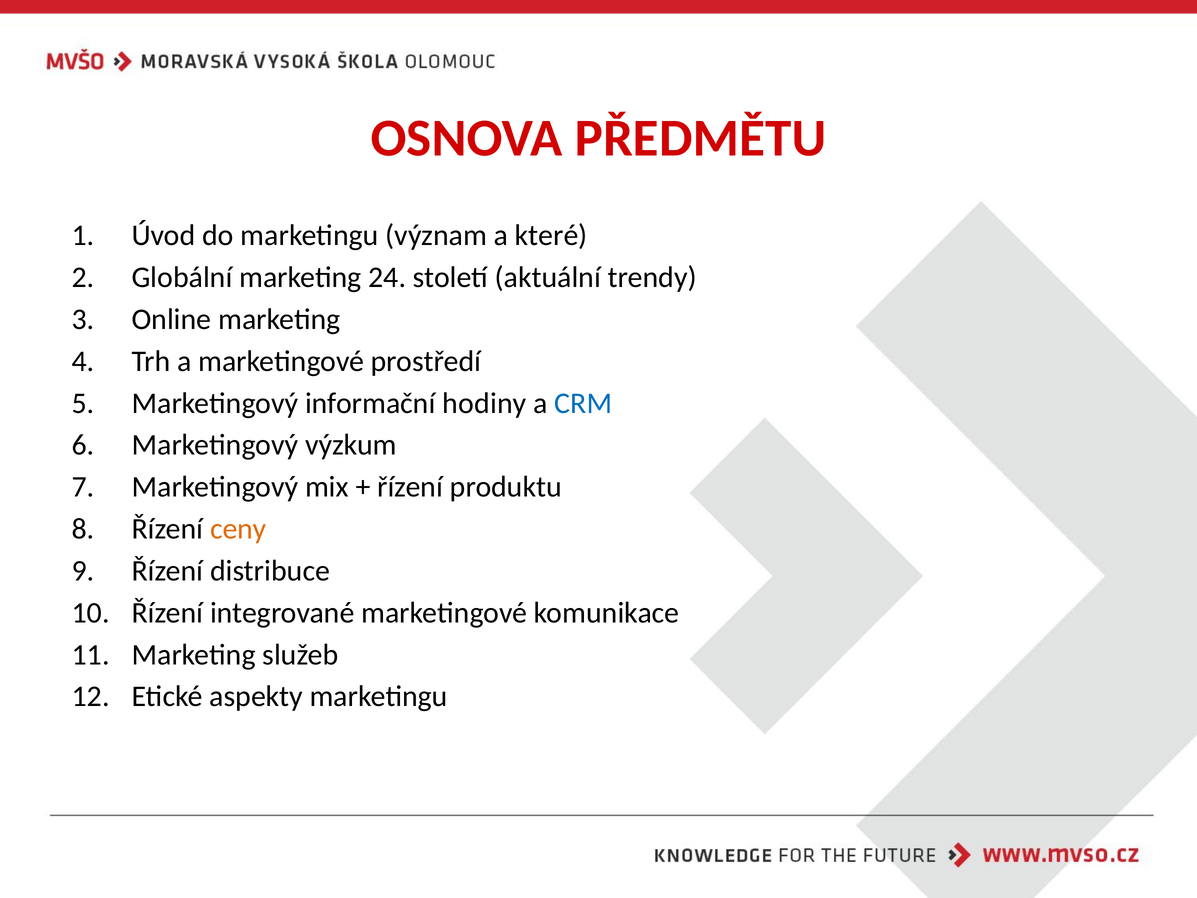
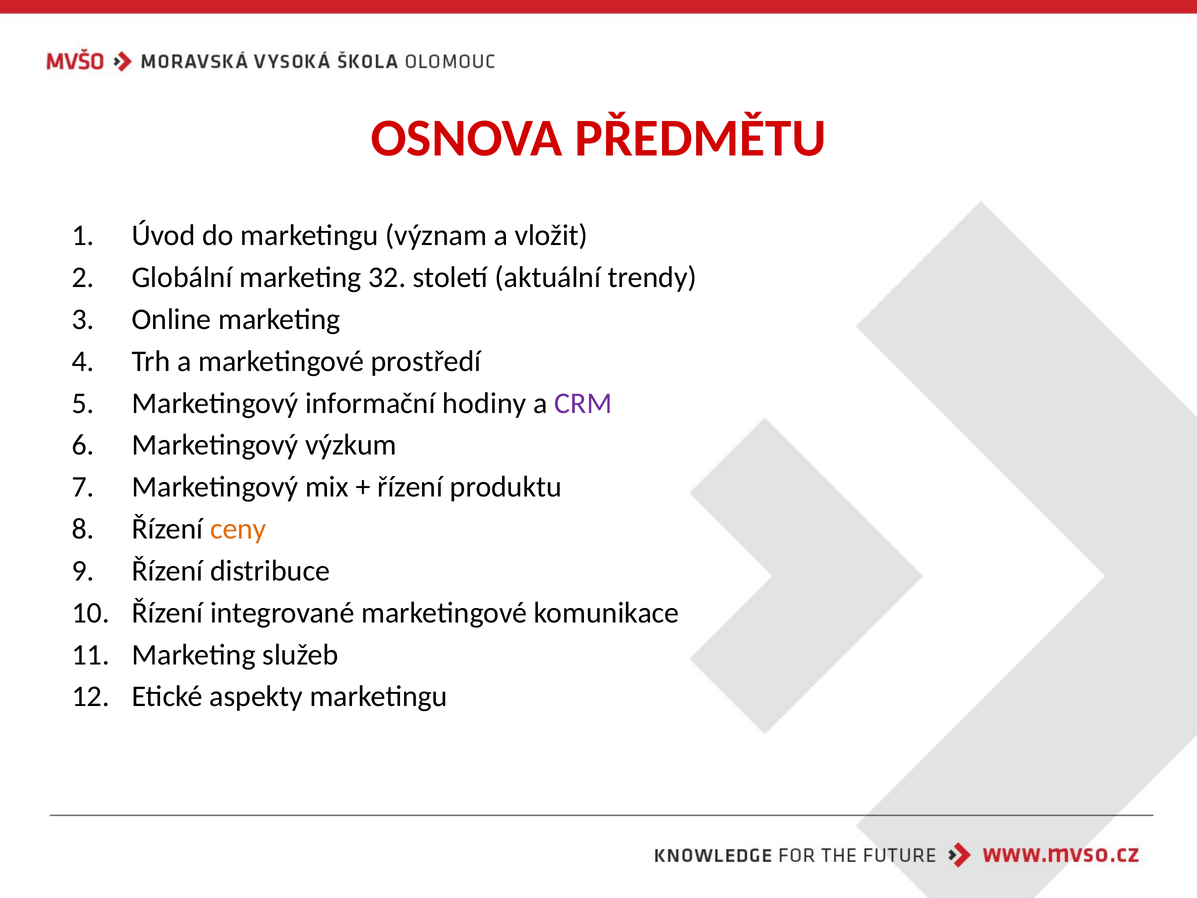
které: které -> vložit
24: 24 -> 32
CRM colour: blue -> purple
